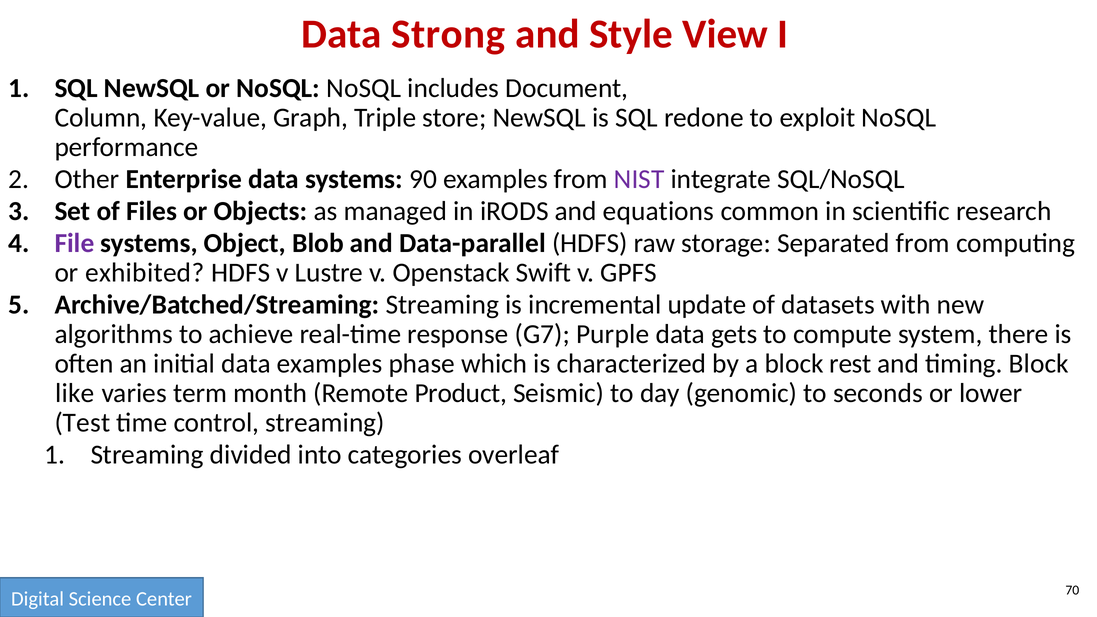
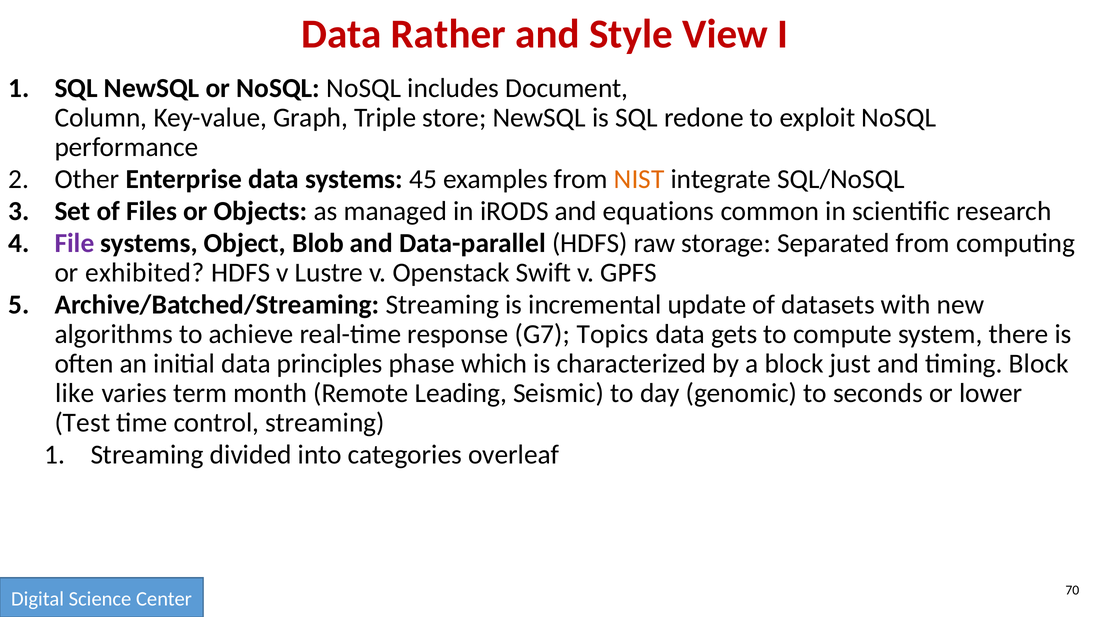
Strong: Strong -> Rather
90: 90 -> 45
NIST colour: purple -> orange
Purple: Purple -> Topics
data examples: examples -> principles
rest: rest -> just
Product: Product -> Leading
